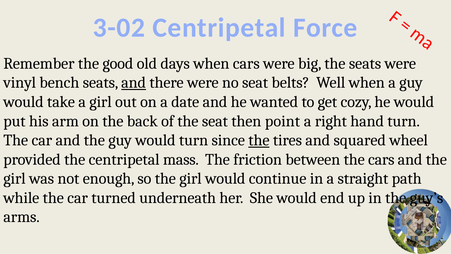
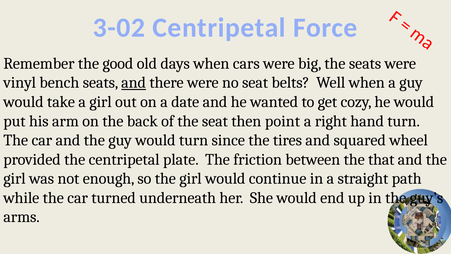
the at (259, 140) underline: present -> none
mass: mass -> plate
the cars: cars -> that
